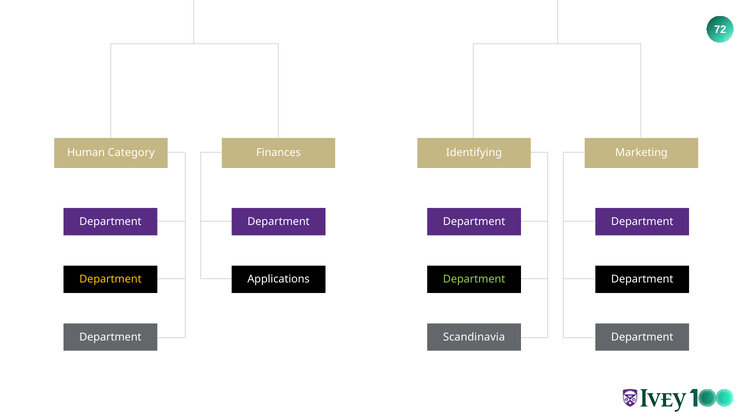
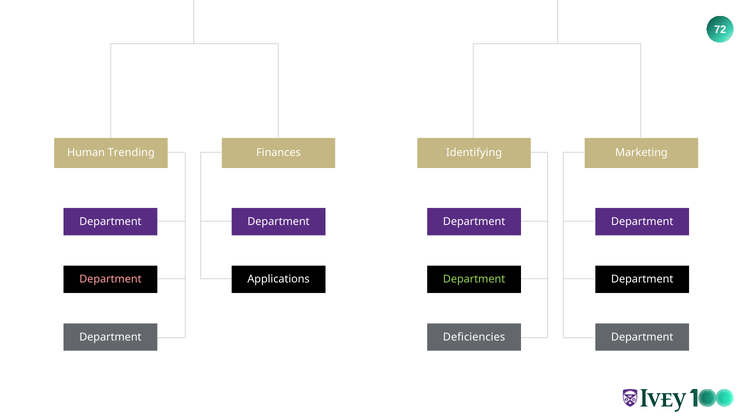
Category: Category -> Trending
Department at (110, 279) colour: yellow -> pink
Scandinavia: Scandinavia -> Deficiencies
